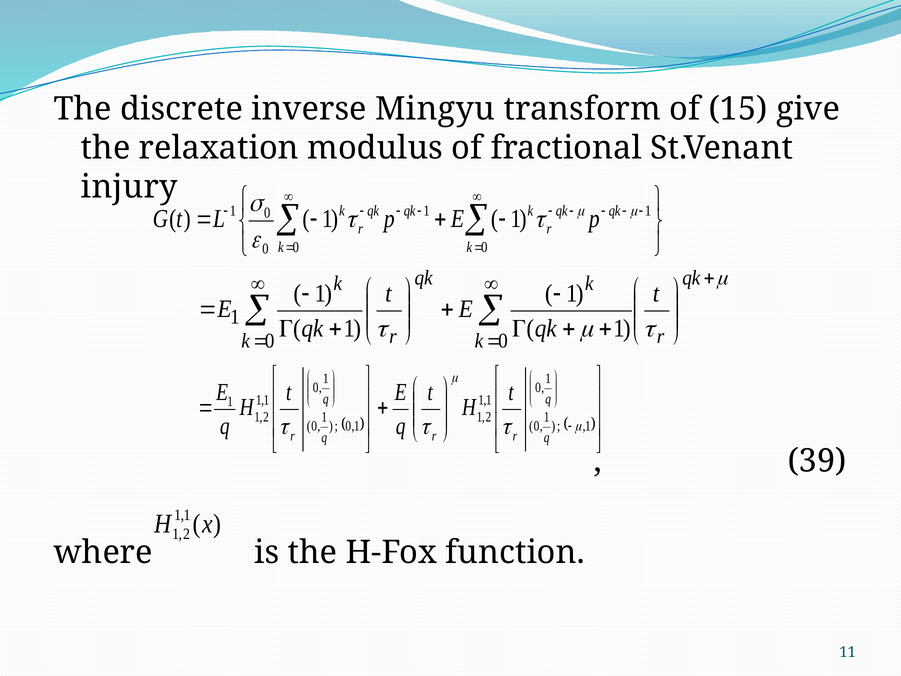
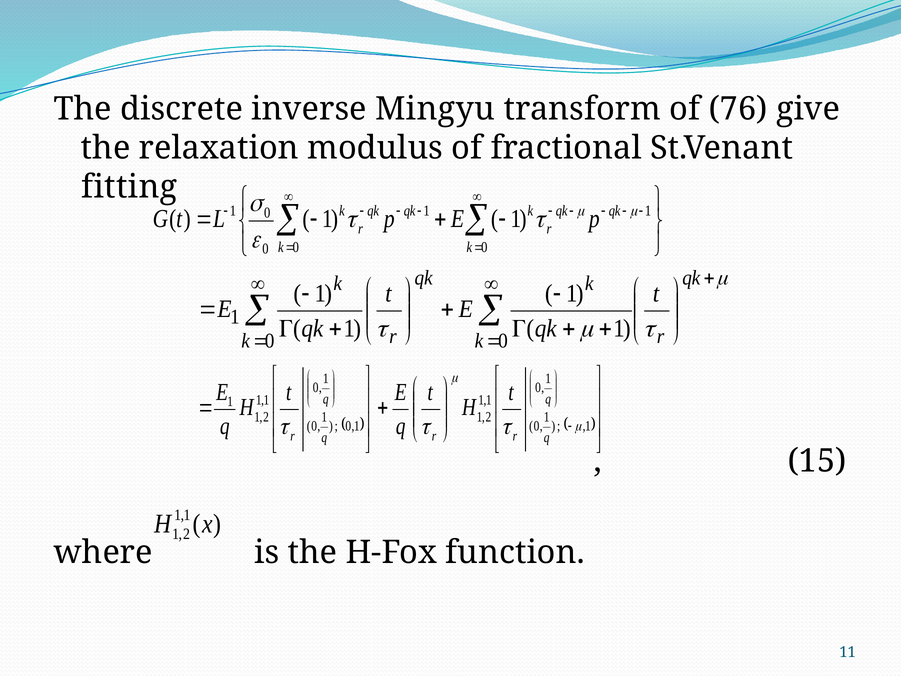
15: 15 -> 76
injury: injury -> fitting
39: 39 -> 15
